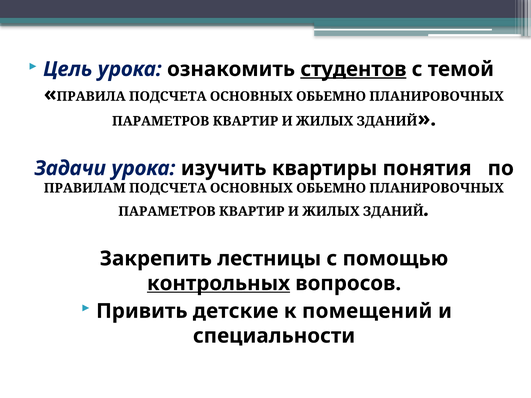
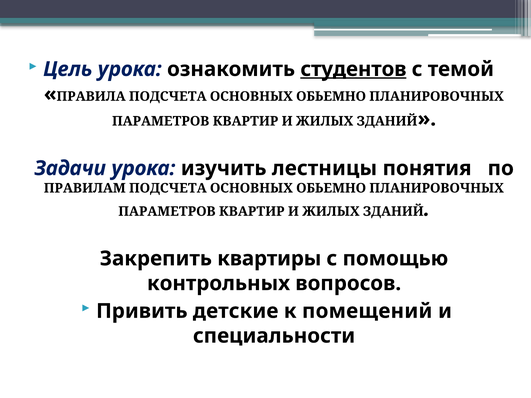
квартиры: квартиры -> лестницы
лестницы: лестницы -> квартиры
контрольных underline: present -> none
